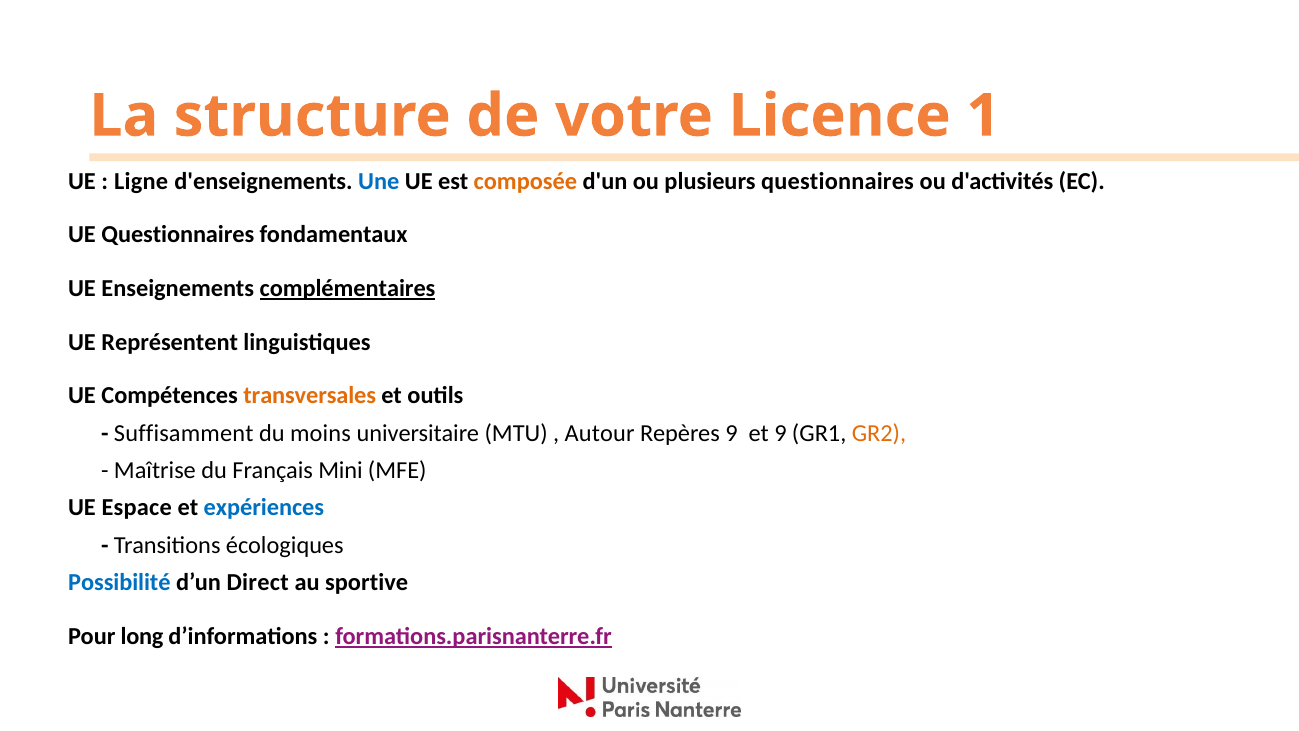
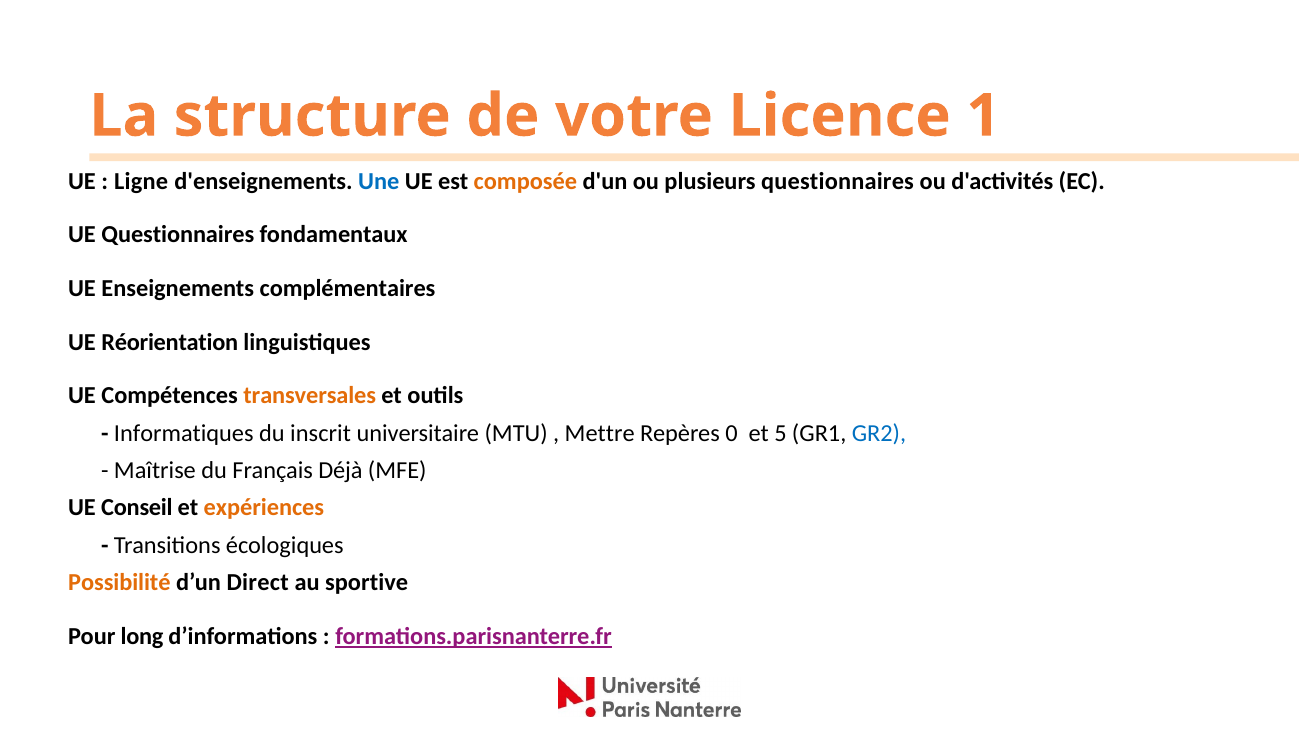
complémentaires underline: present -> none
Représentent: Représentent -> Réorientation
Suffisamment: Suffisamment -> Informatiques
moins: moins -> inscrit
Autour: Autour -> Mettre
Repères 9: 9 -> 0
et 9: 9 -> 5
GR2 colour: orange -> blue
Mini: Mini -> Déjà
Espace: Espace -> Conseil
expériences colour: blue -> orange
Possibilité colour: blue -> orange
